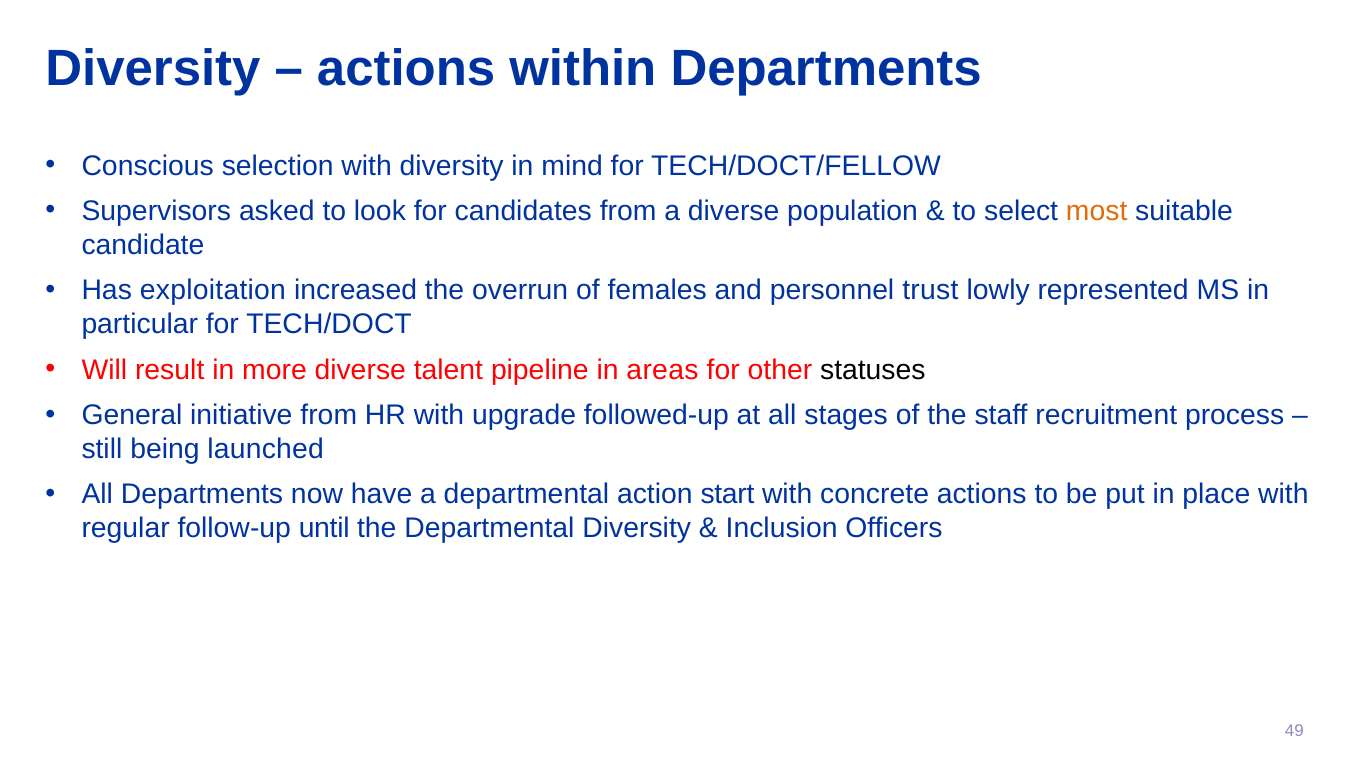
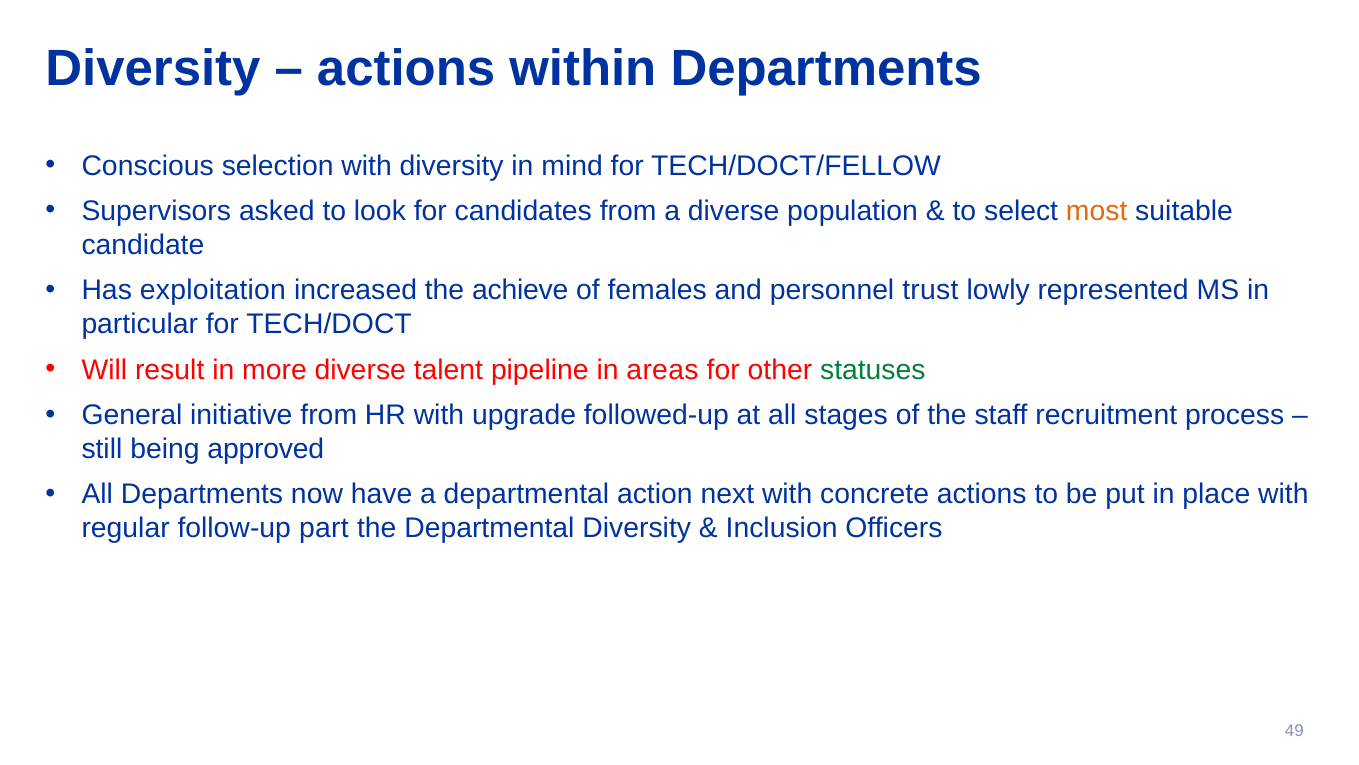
overrun: overrun -> achieve
statuses colour: black -> green
launched: launched -> approved
start: start -> next
until: until -> part
